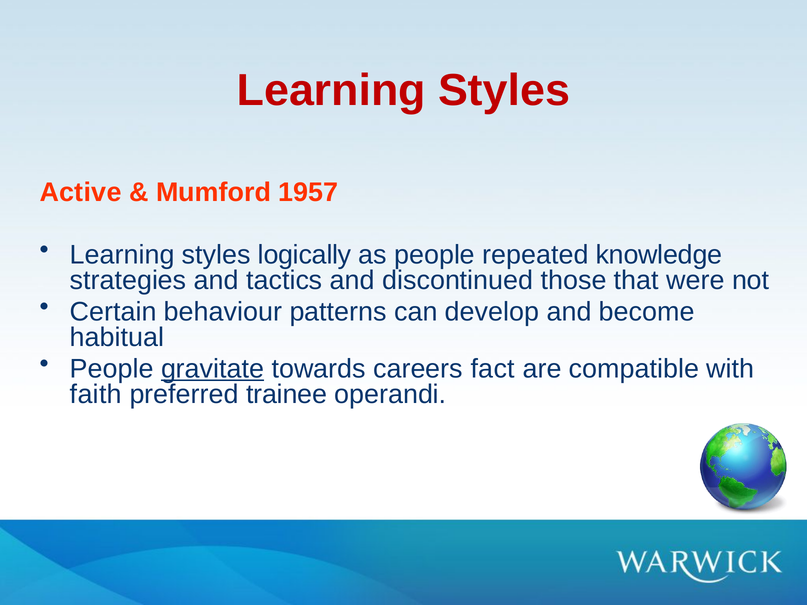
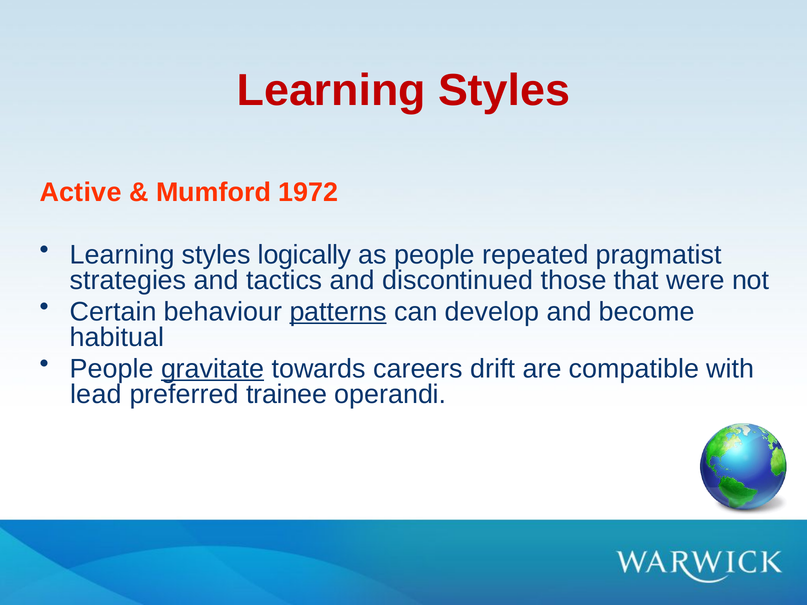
1957: 1957 -> 1972
knowledge: knowledge -> pragmatist
patterns underline: none -> present
fact: fact -> drift
faith: faith -> lead
